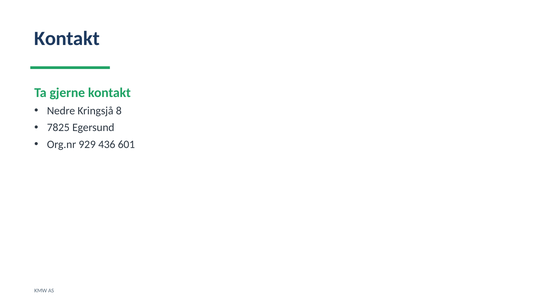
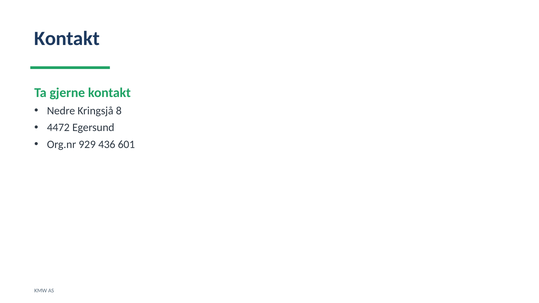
7825: 7825 -> 4472
